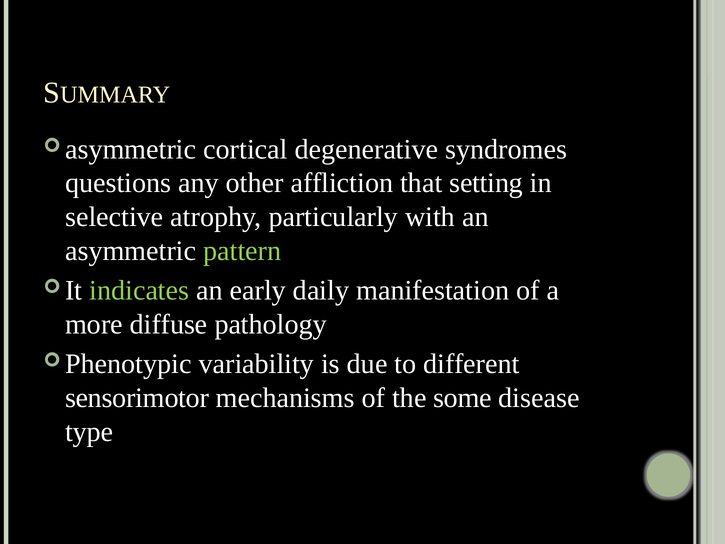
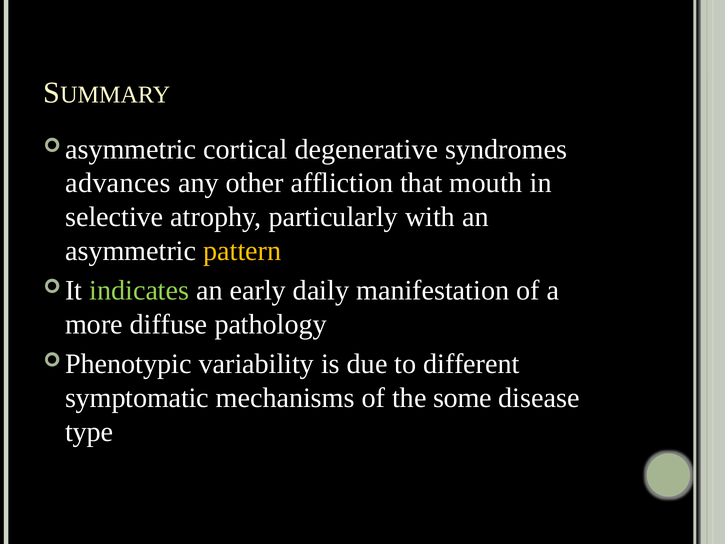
questions: questions -> advances
setting: setting -> mouth
pattern colour: light green -> yellow
sensorimotor: sensorimotor -> symptomatic
